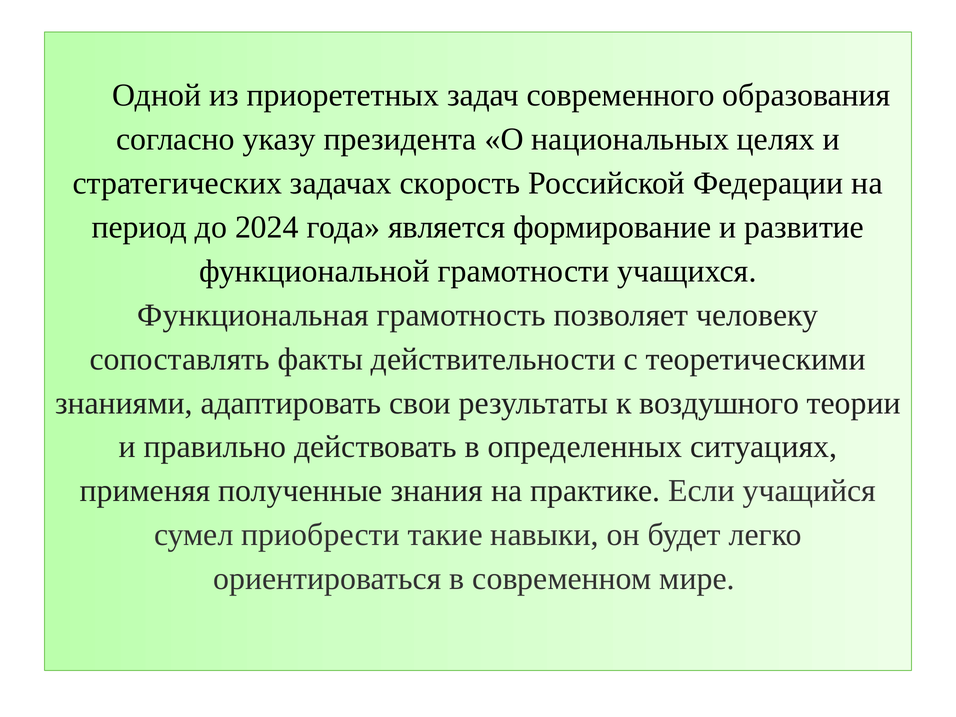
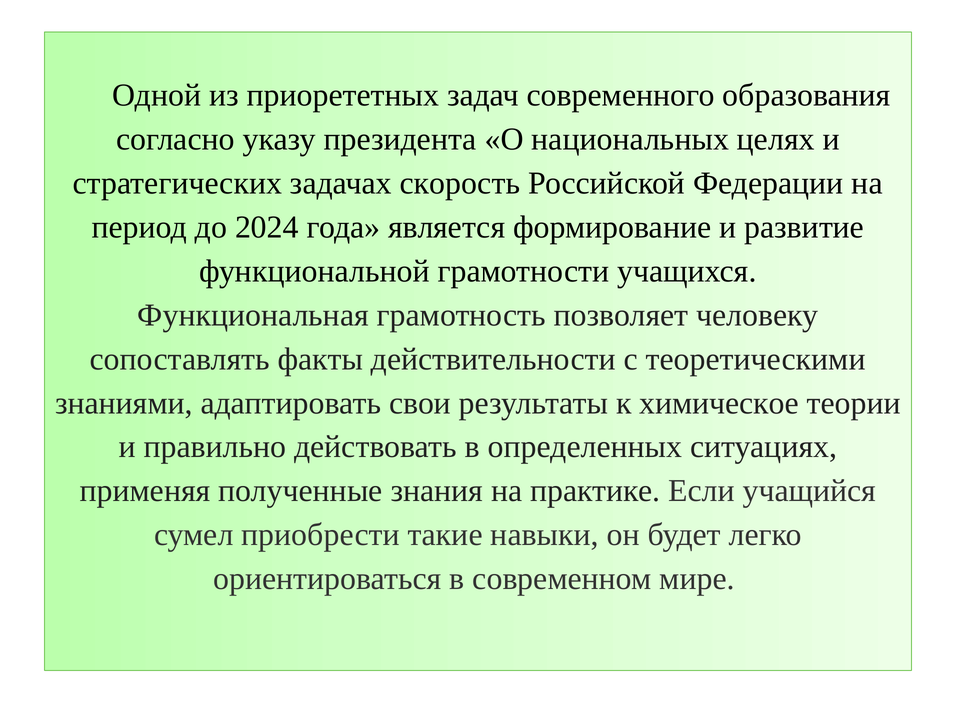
воздушного: воздушного -> химическое
